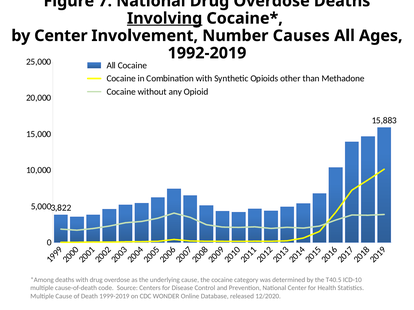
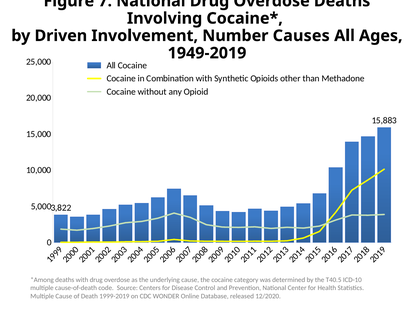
Involving underline: present -> none
by Center: Center -> Driven
1992-2019: 1992-2019 -> 1949-2019
